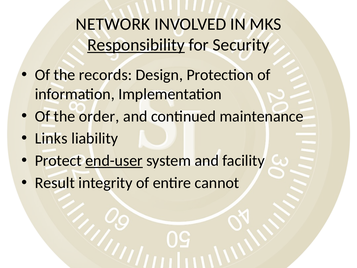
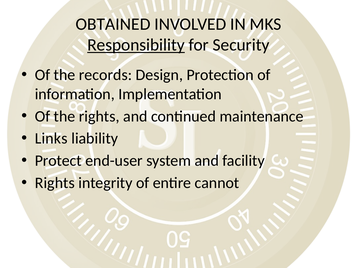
NETWORK: NETWORK -> OBTAINED
the order: order -> rights
end-user underline: present -> none
Result at (55, 183): Result -> Rights
